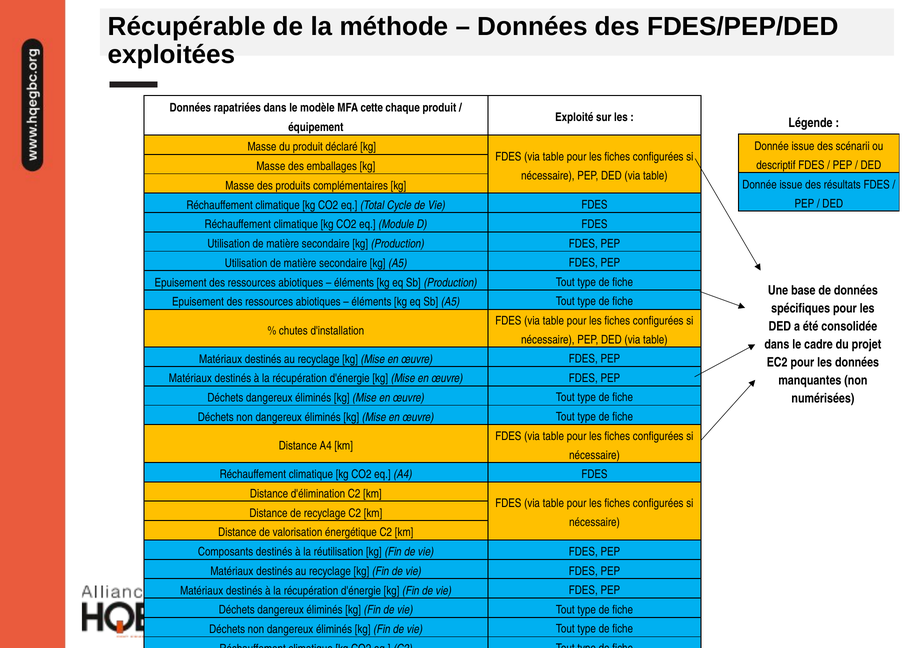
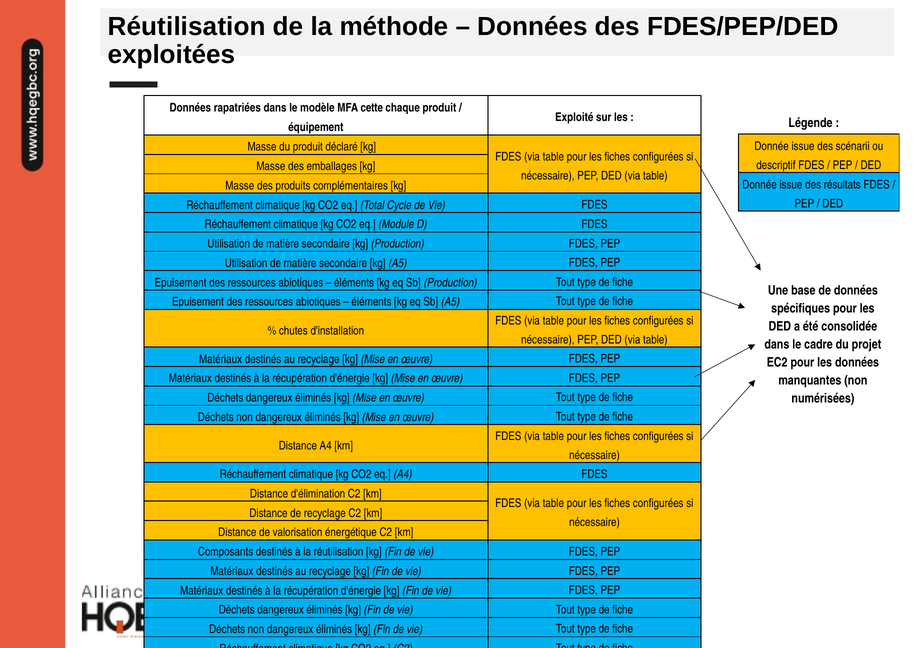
Récupérable at (187, 26): Récupérable -> Réutilisation
